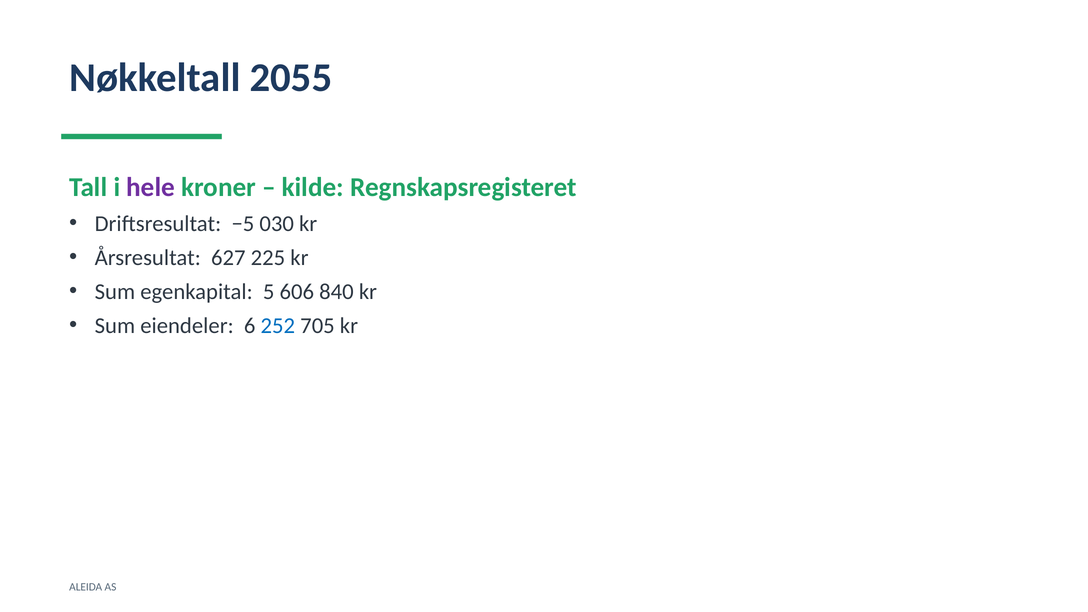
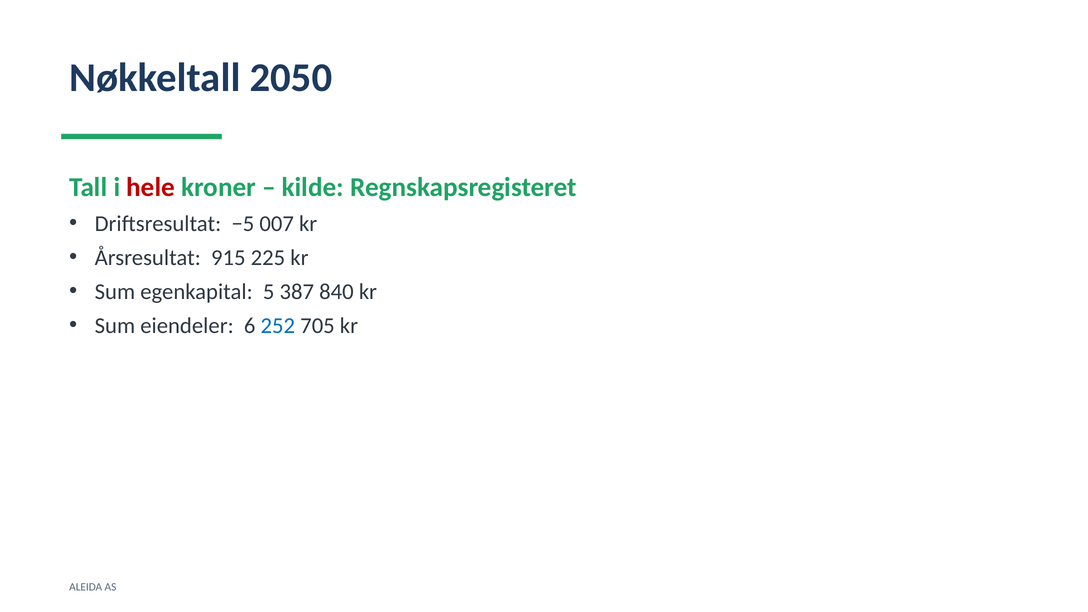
2055: 2055 -> 2050
hele colour: purple -> red
030: 030 -> 007
627: 627 -> 915
606: 606 -> 387
